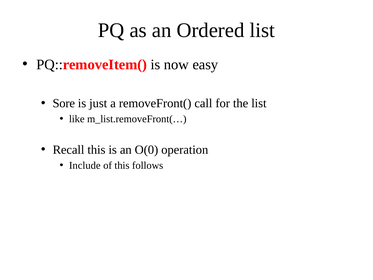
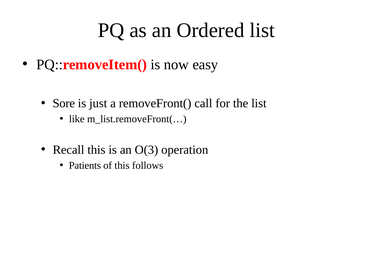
O(0: O(0 -> O(3
Include: Include -> Patients
